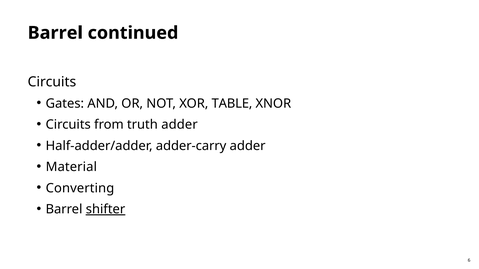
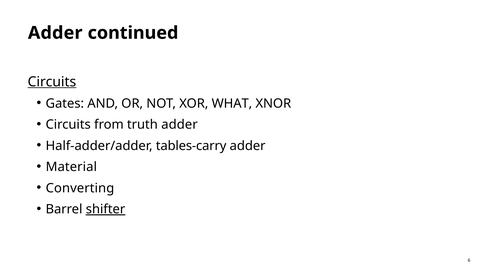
Barrel at (55, 33): Barrel -> Adder
Circuits at (52, 82) underline: none -> present
TABLE: TABLE -> WHAT
adder-carry: adder-carry -> tables-carry
